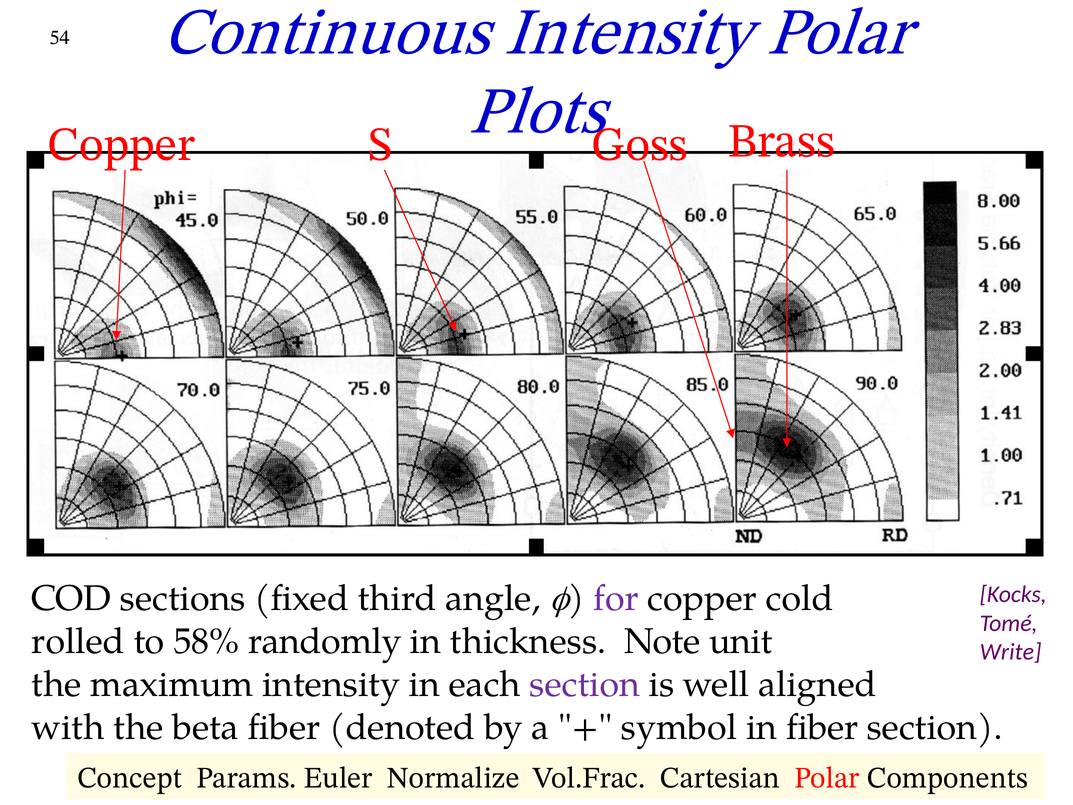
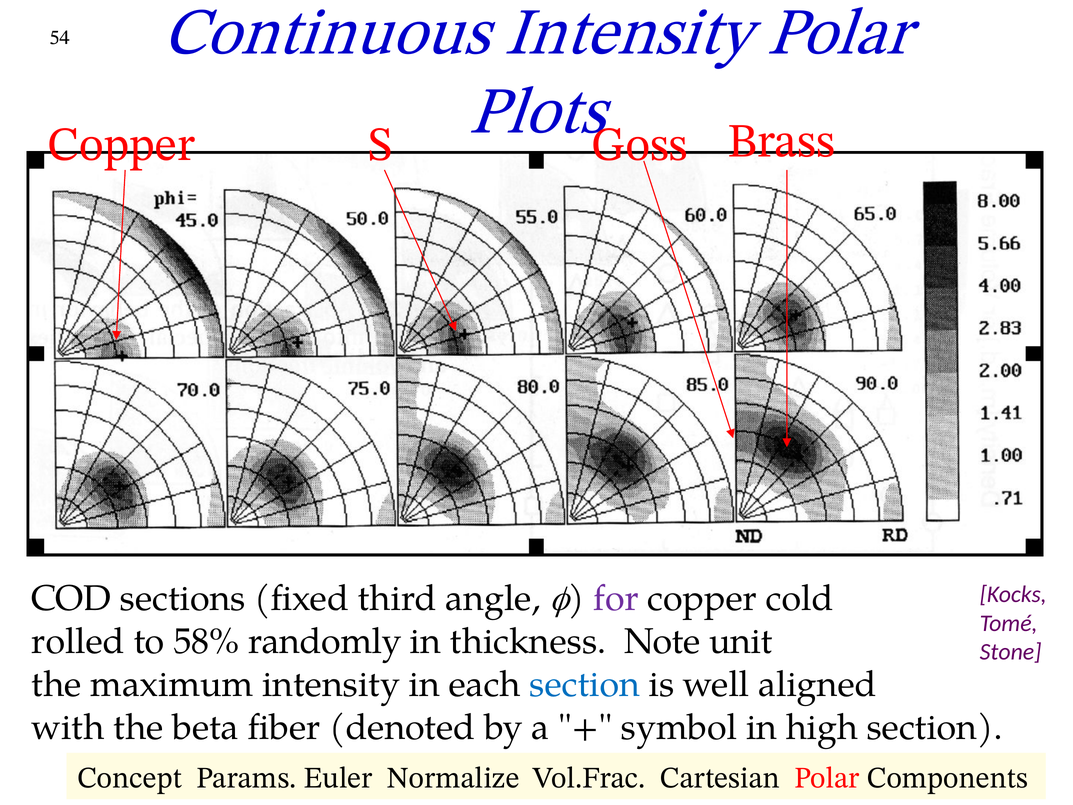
Write: Write -> Stone
section at (585, 684) colour: purple -> blue
in fiber: fiber -> high
